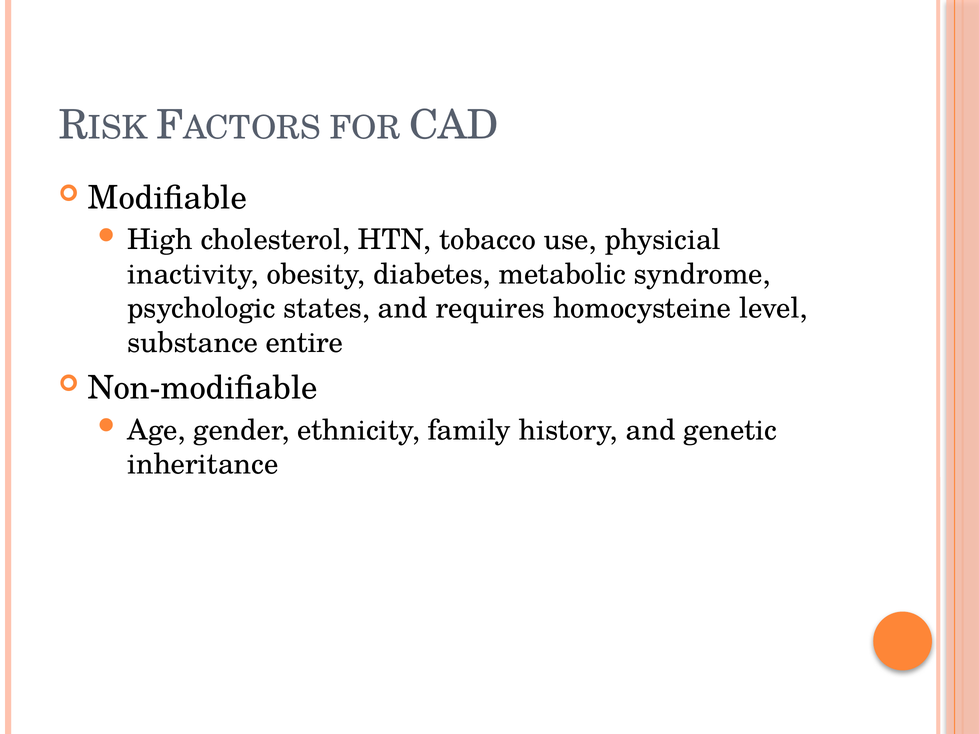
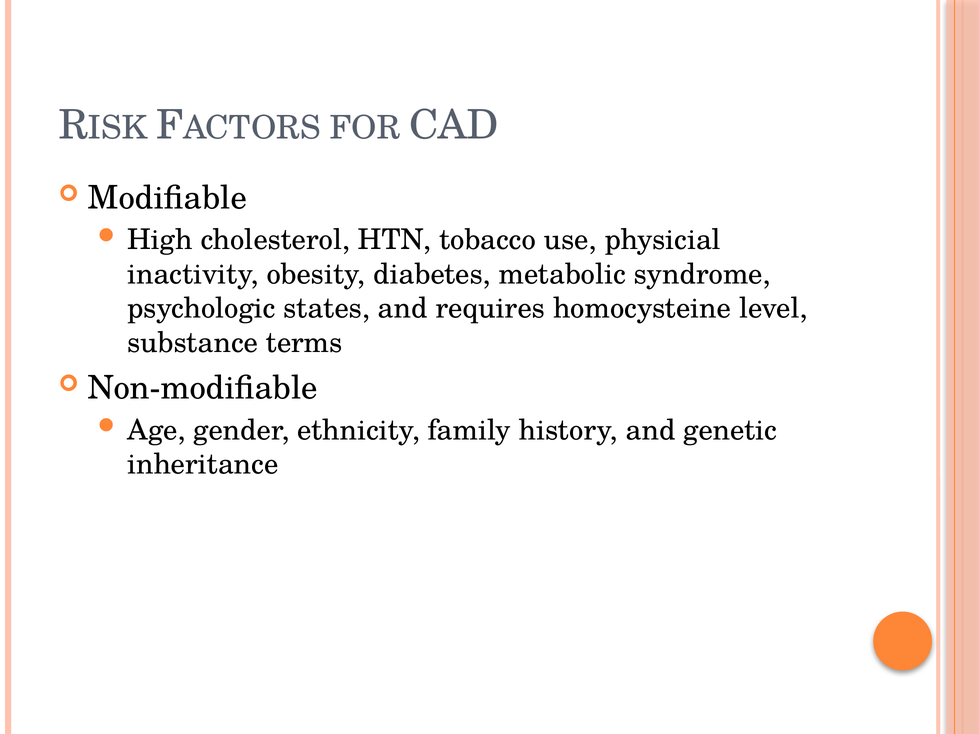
entire: entire -> terms
